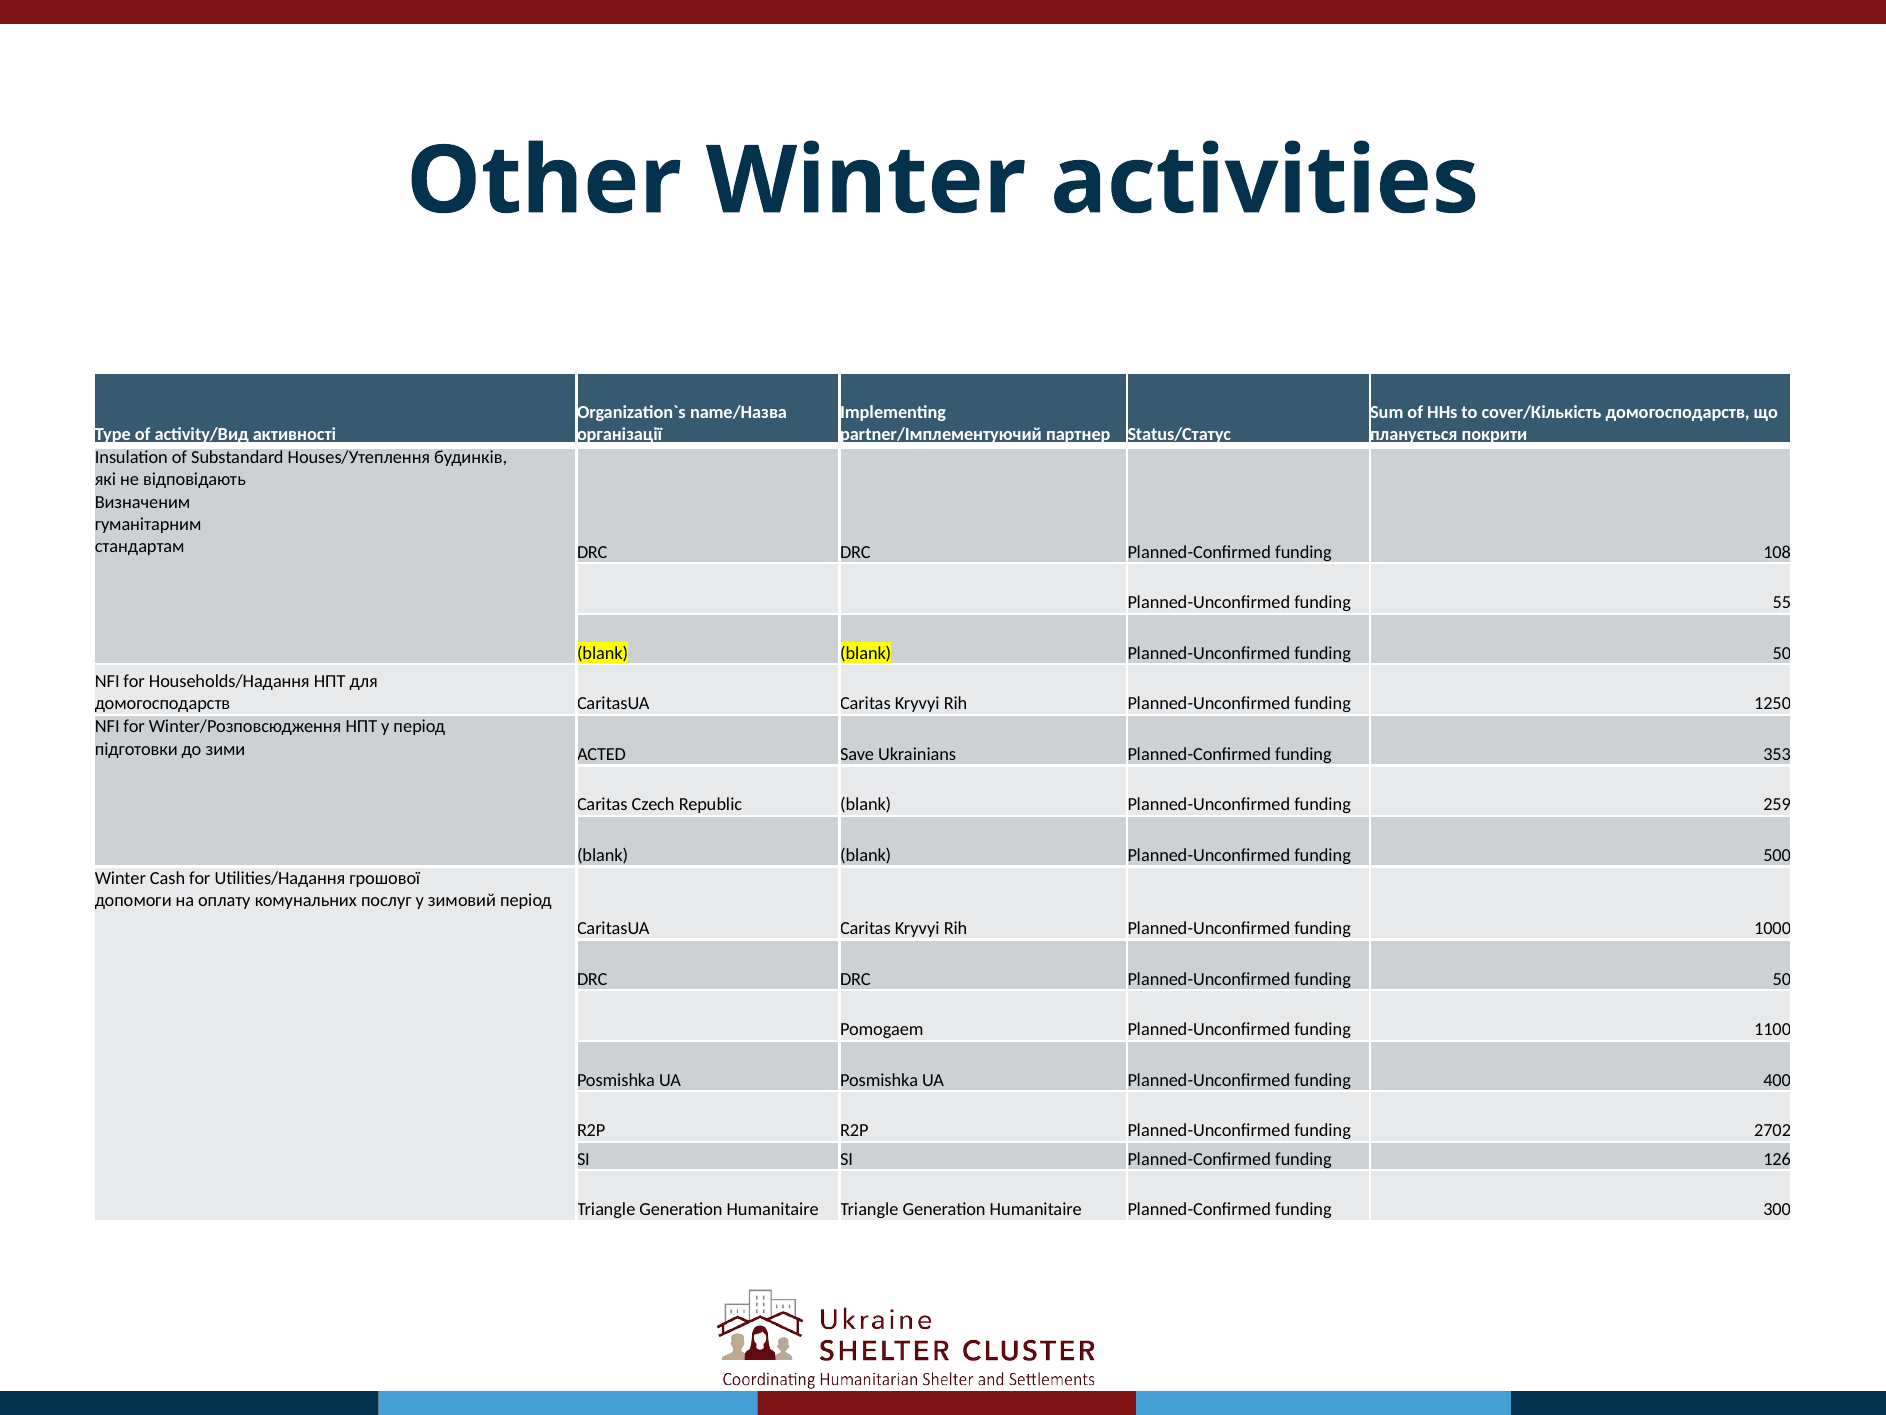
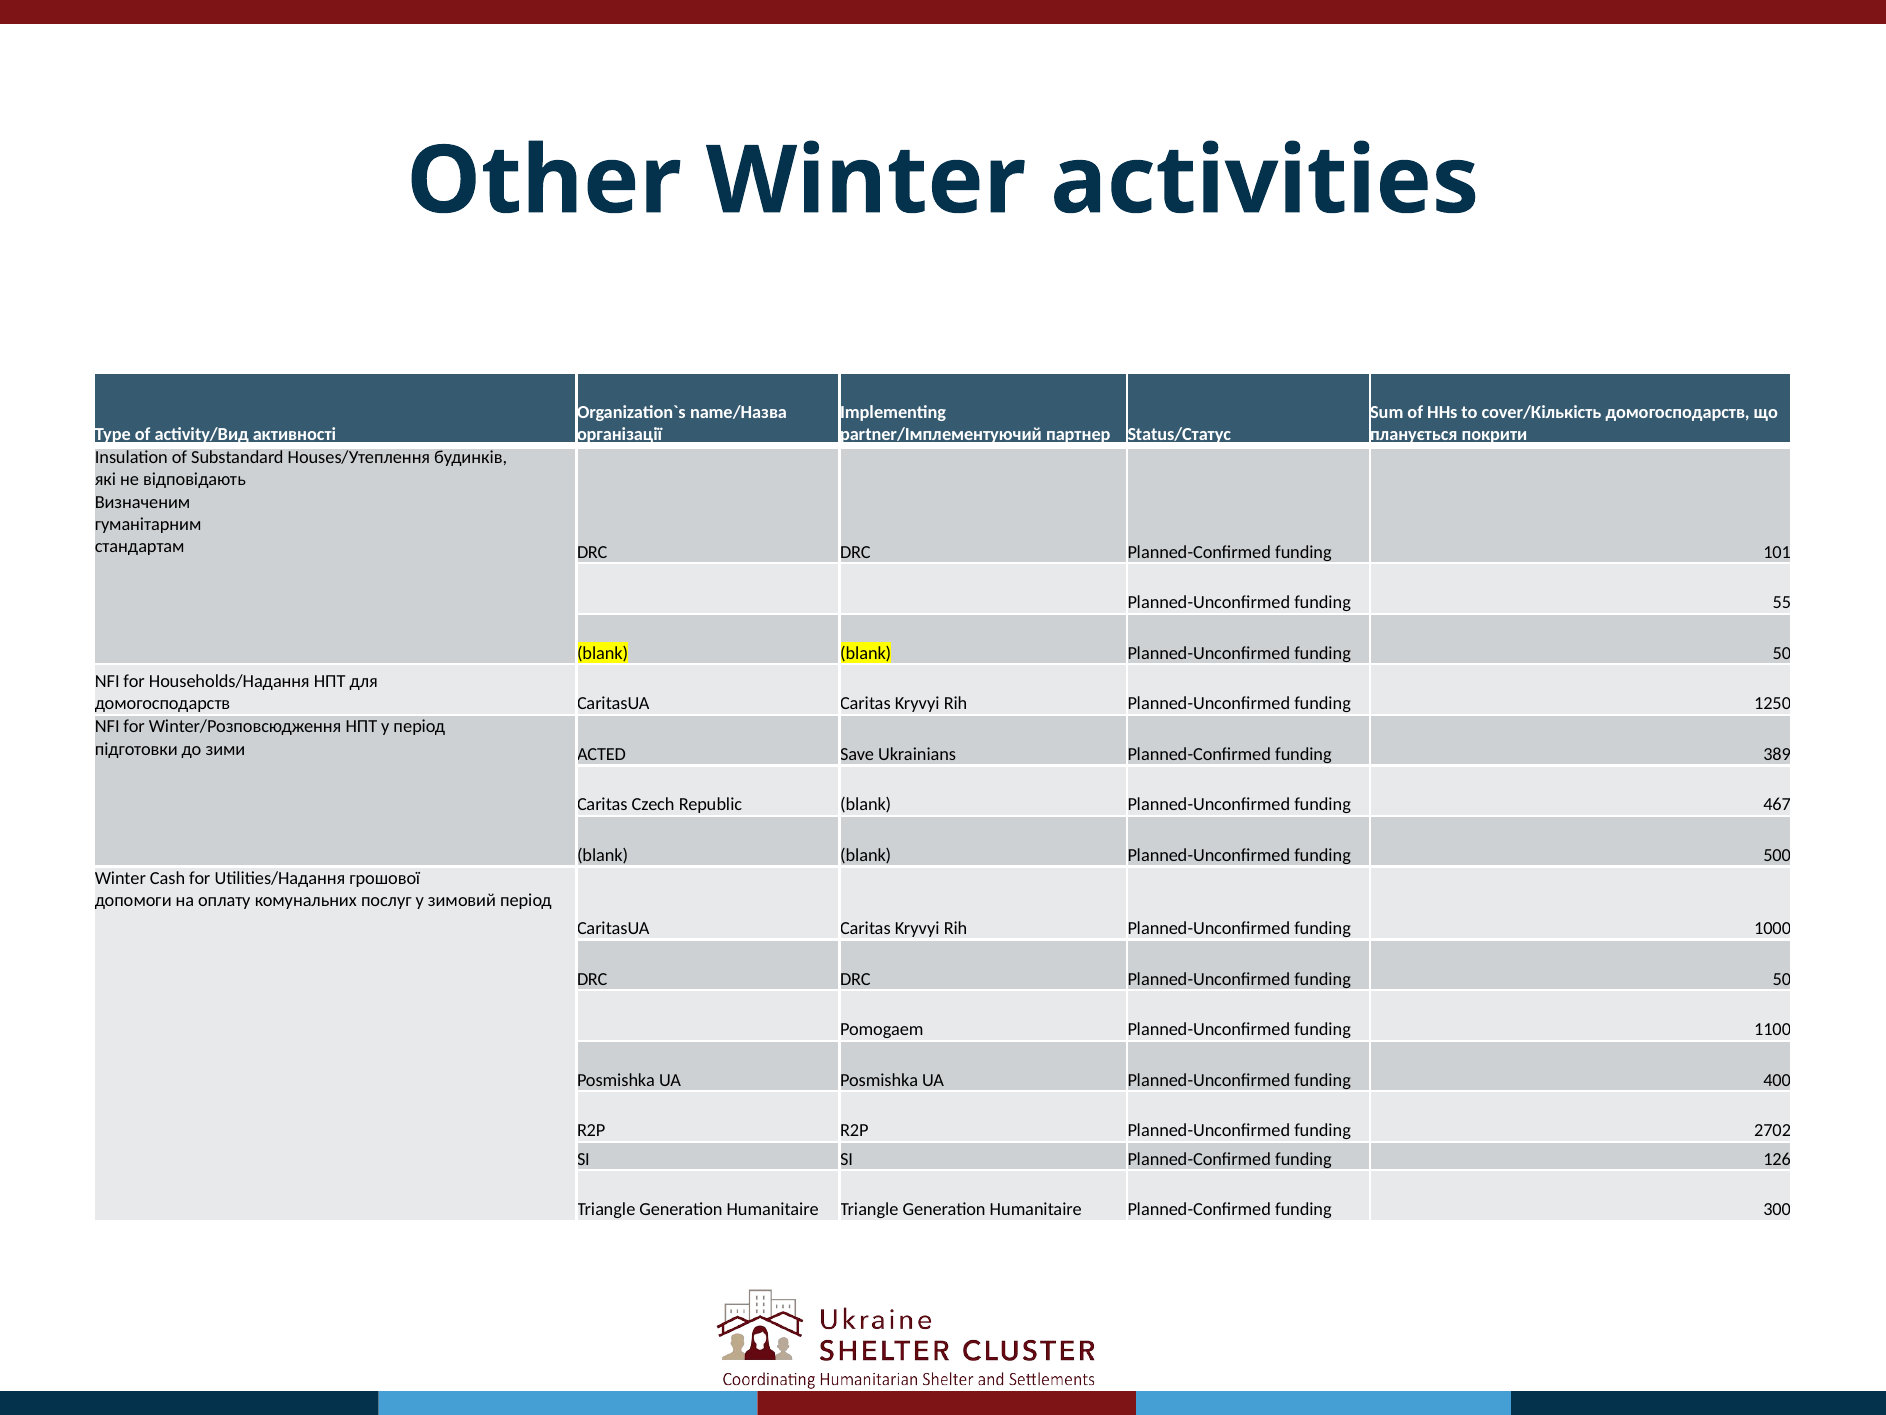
108: 108 -> 101
353: 353 -> 389
259: 259 -> 467
